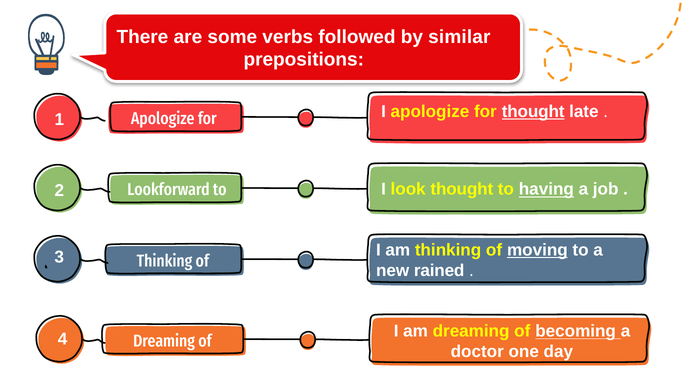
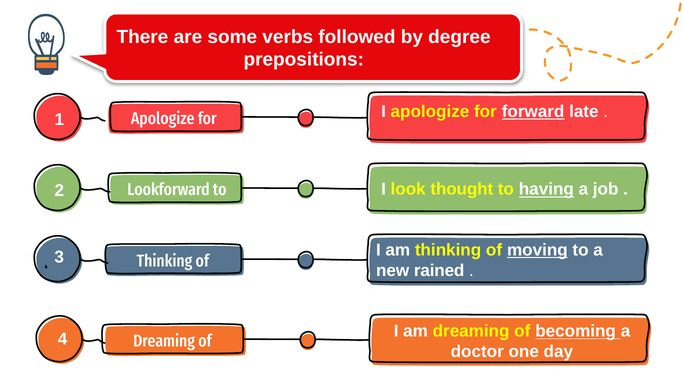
similar: similar -> degree
for thought: thought -> forward
